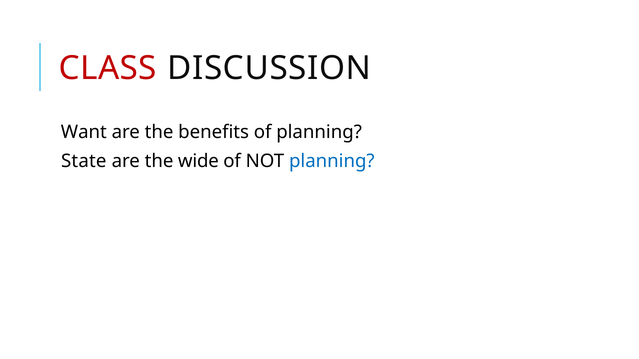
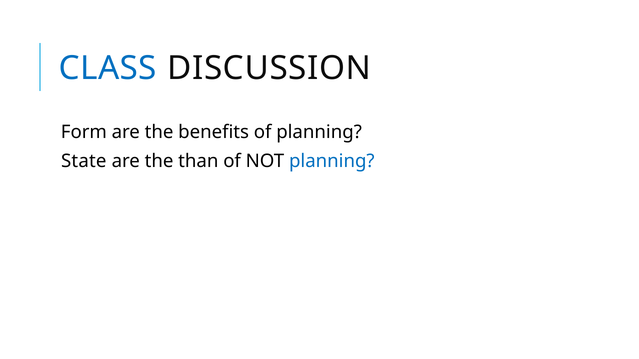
CLASS colour: red -> blue
Want: Want -> Form
wide: wide -> than
